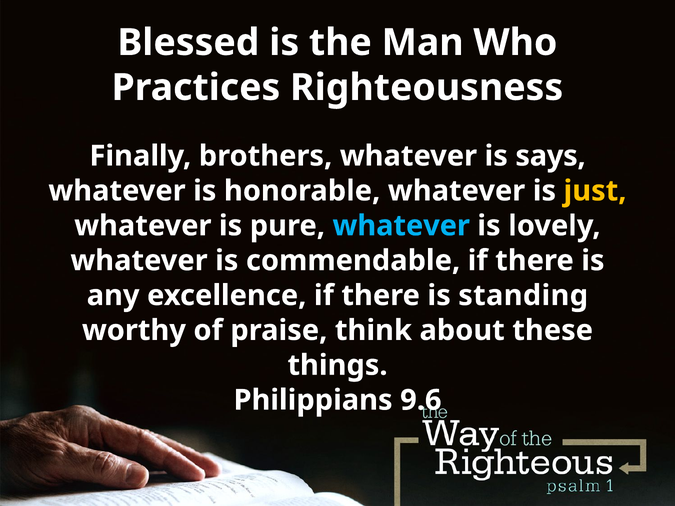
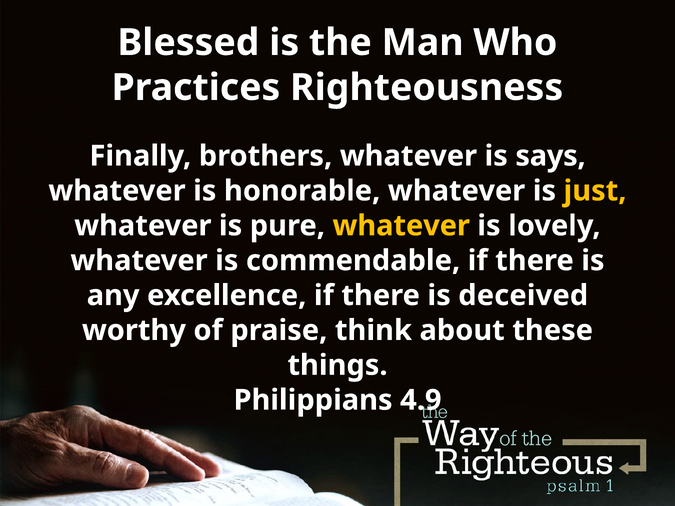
whatever at (401, 226) colour: light blue -> yellow
standing: standing -> deceived
9.6: 9.6 -> 4.9
